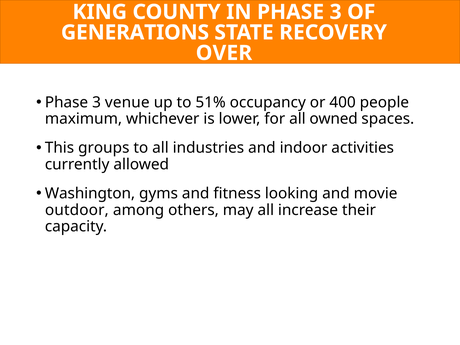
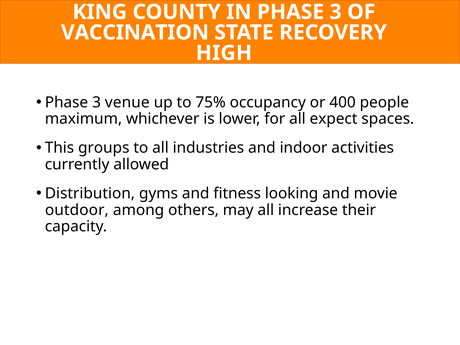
GENERATIONS: GENERATIONS -> VACCINATION
OVER: OVER -> HIGH
51%: 51% -> 75%
owned: owned -> expect
Washington: Washington -> Distribution
